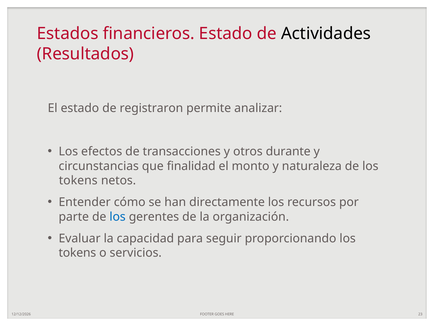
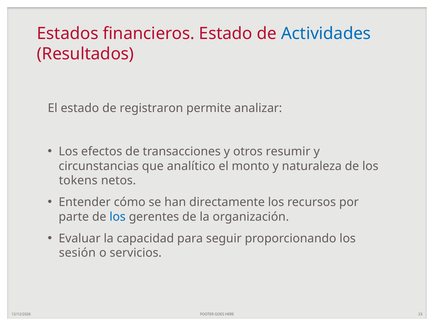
Actividades colour: black -> blue
durante: durante -> resumir
finalidad: finalidad -> analítico
tokens at (77, 253): tokens -> sesión
